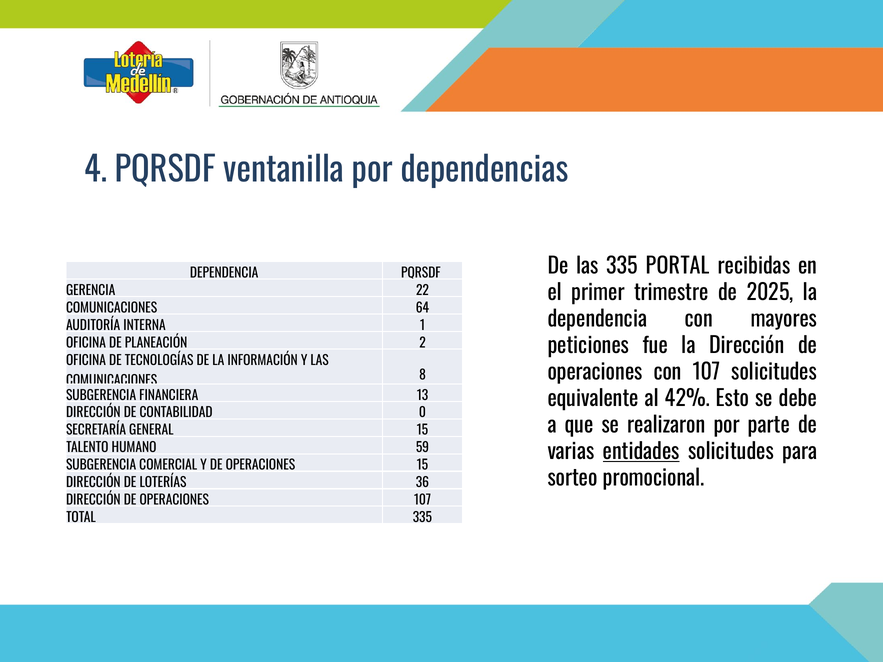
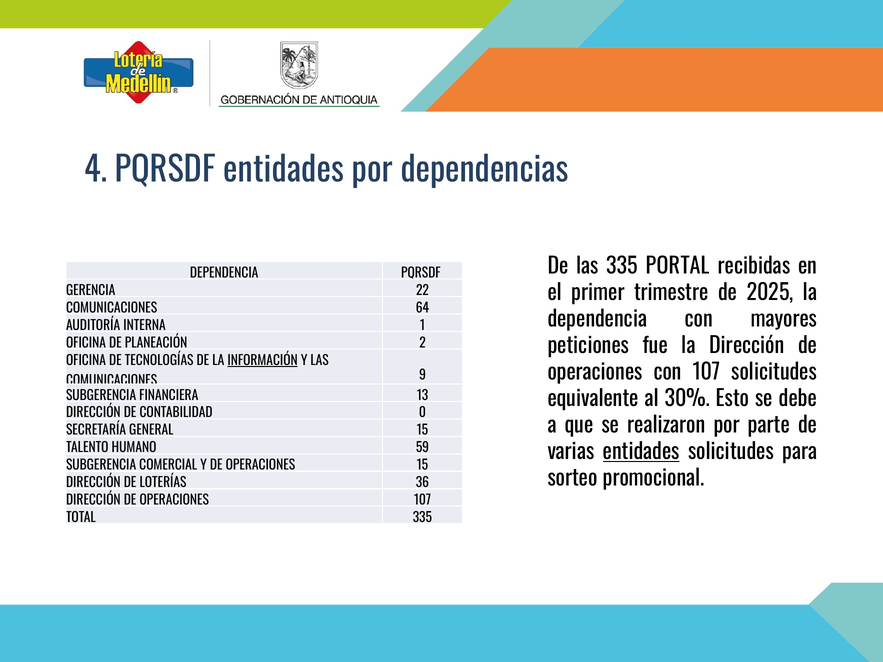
PQRSDF ventanilla: ventanilla -> entidades
INFORMACIÓN underline: none -> present
8: 8 -> 9
42%: 42% -> 30%
